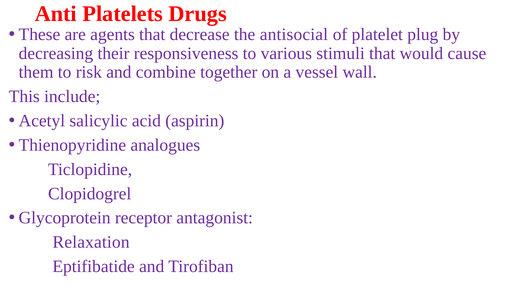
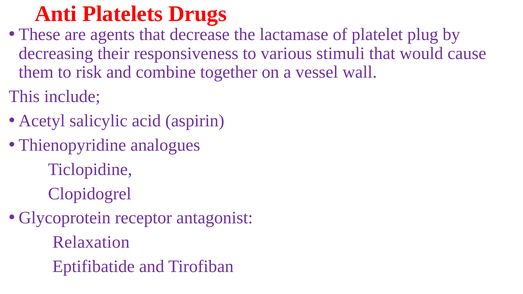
antisocial: antisocial -> lactamase
